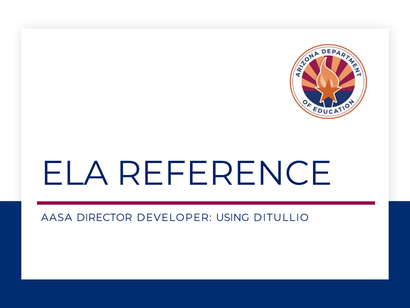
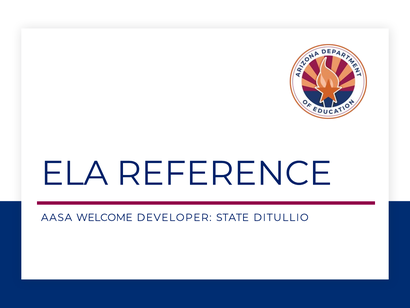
DIRECTOR: DIRECTOR -> WELCOME
USING: USING -> STATE
